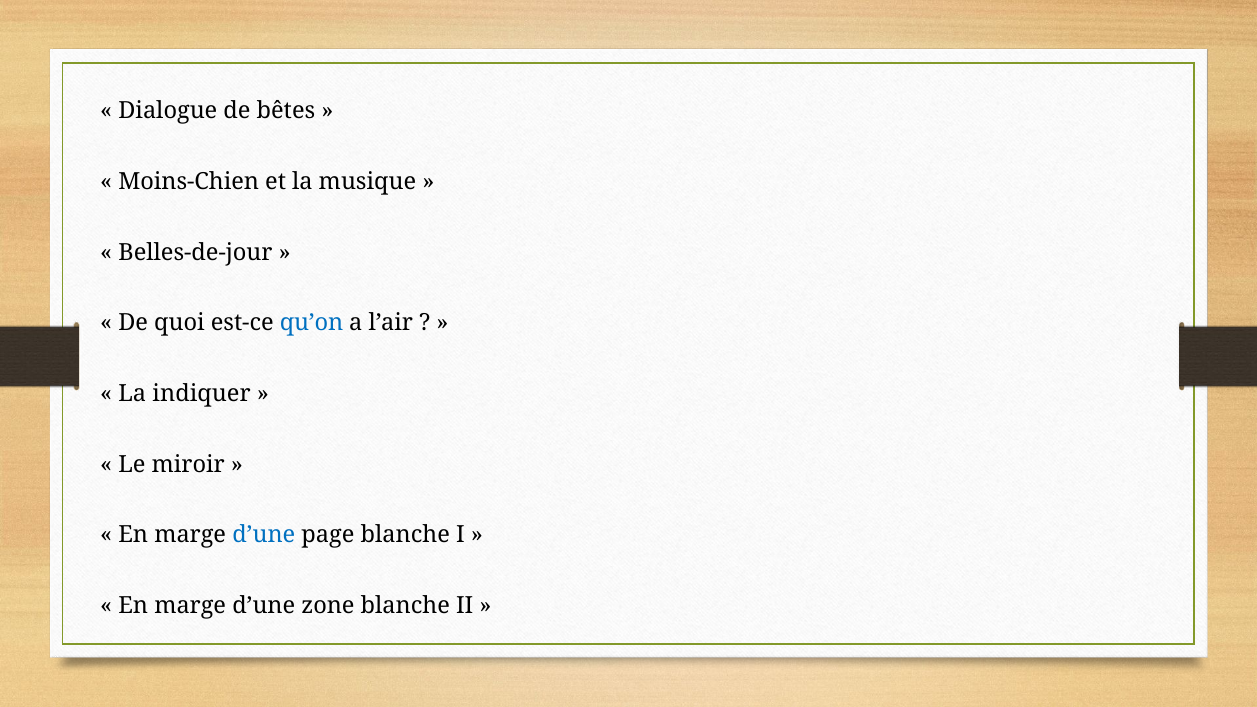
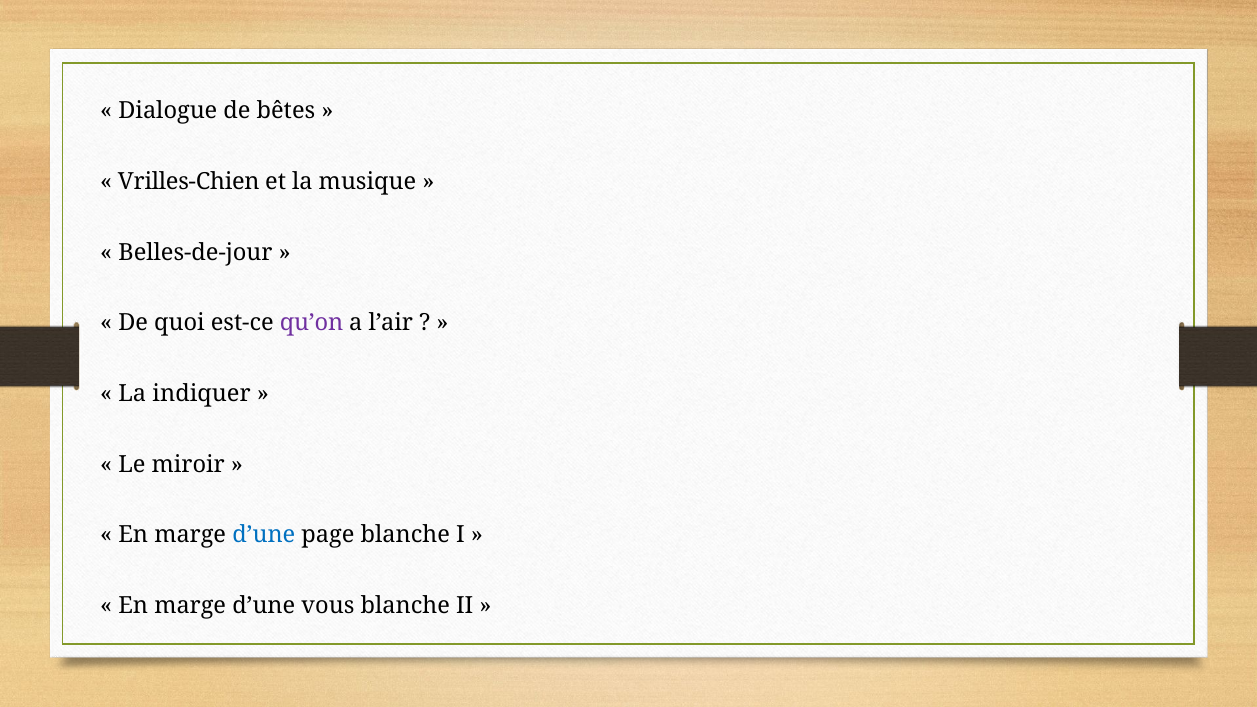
Moins-Chien: Moins-Chien -> Vrilles-Chien
qu’on colour: blue -> purple
zone: zone -> vous
